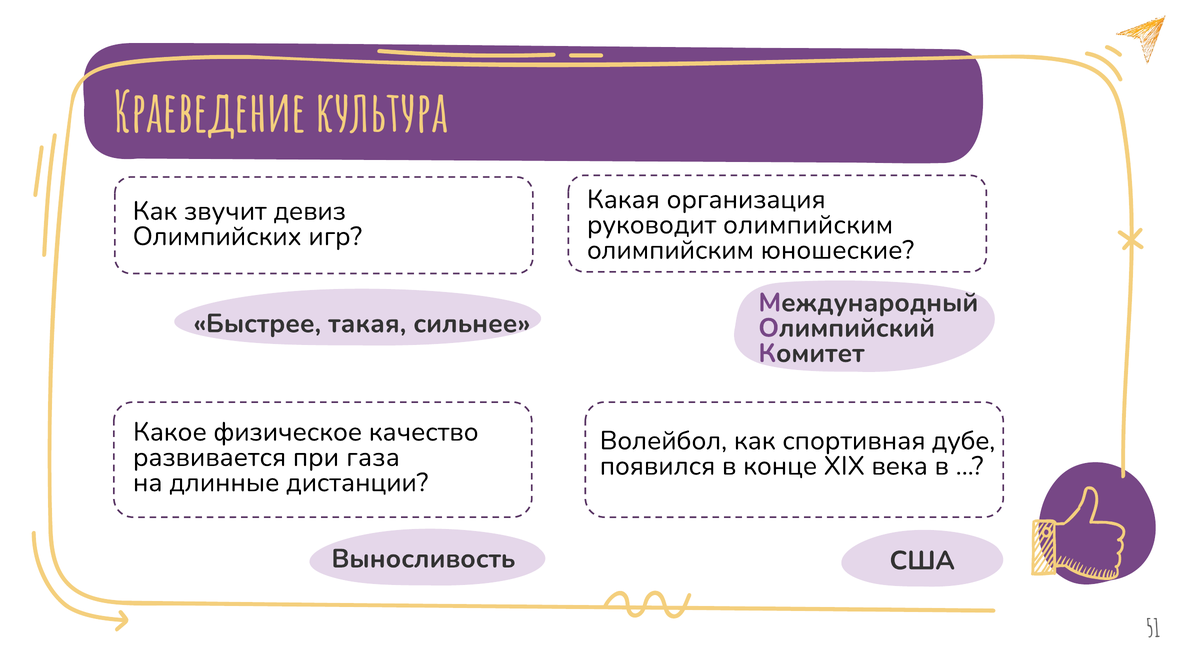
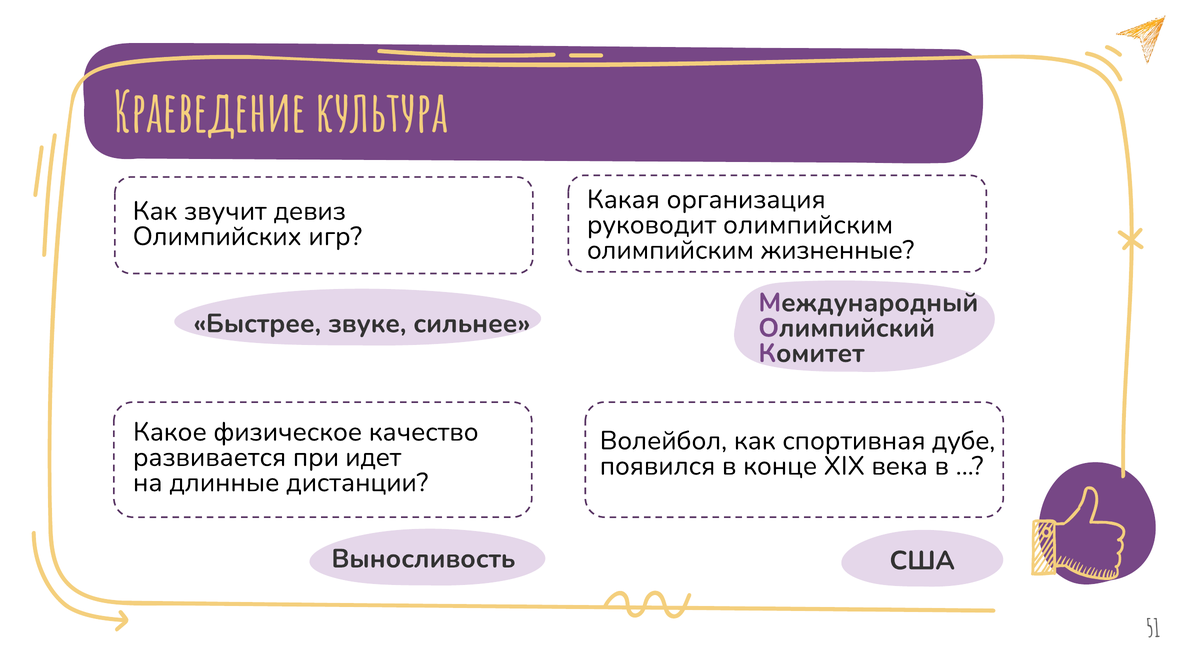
юношеские: юношеские -> жизненные
такая: такая -> звуке
газа: газа -> идет
